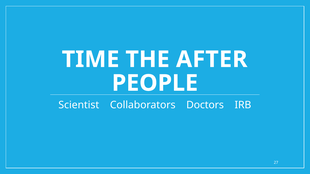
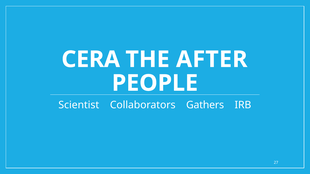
TIME: TIME -> CERA
Doctors: Doctors -> Gathers
